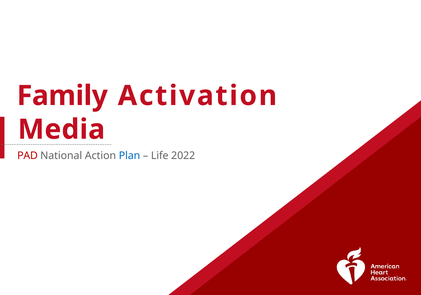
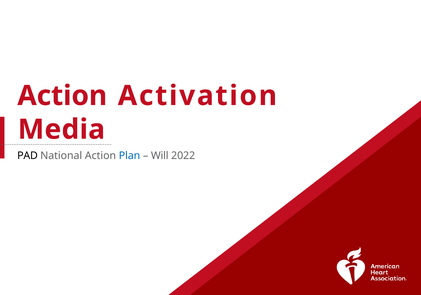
Family at (62, 96): Family -> Action
PAD colour: red -> black
Life: Life -> Will
